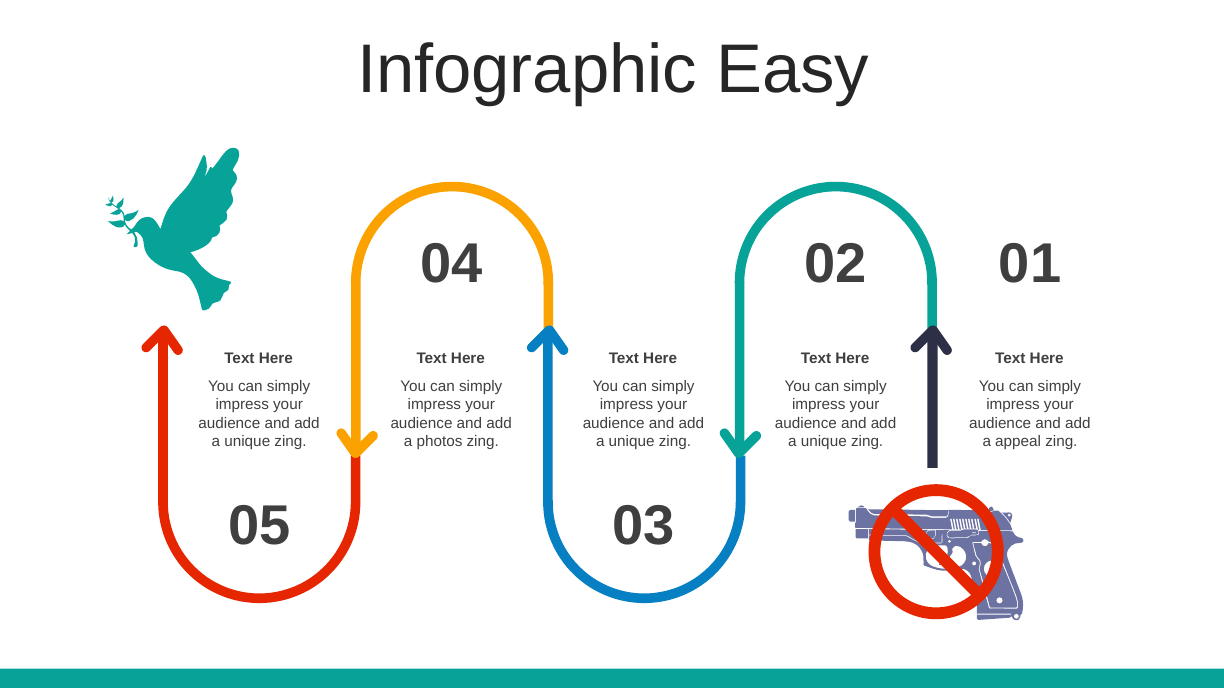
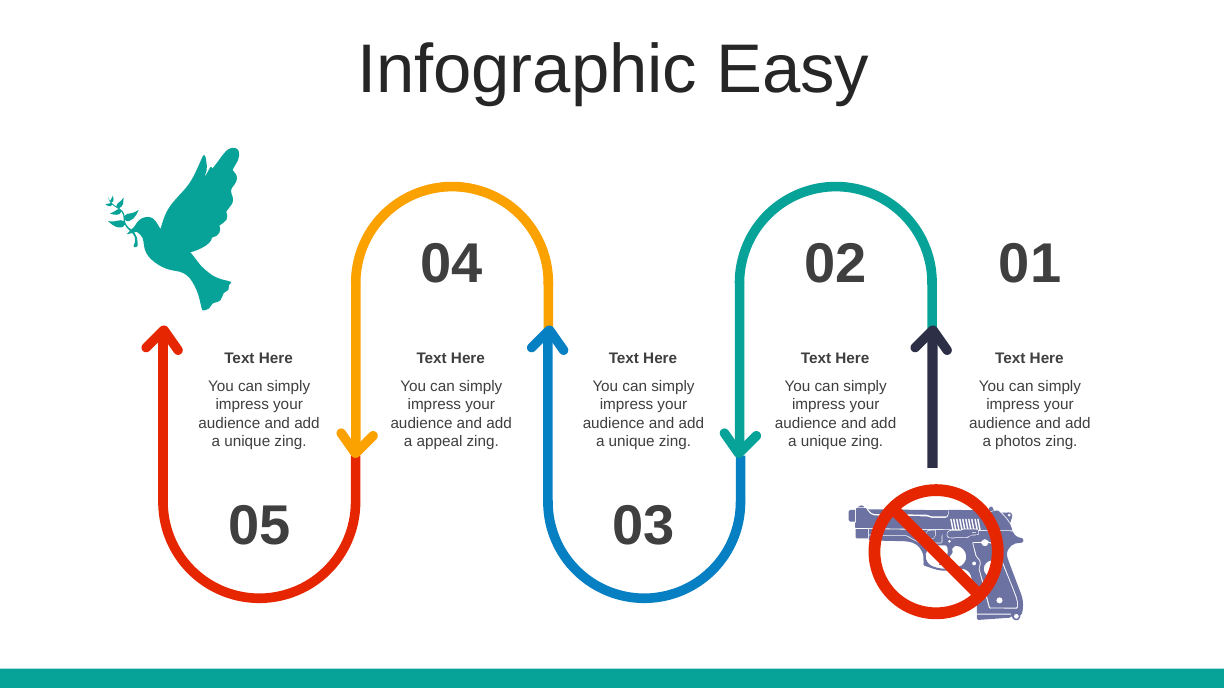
photos: photos -> appeal
appeal: appeal -> photos
